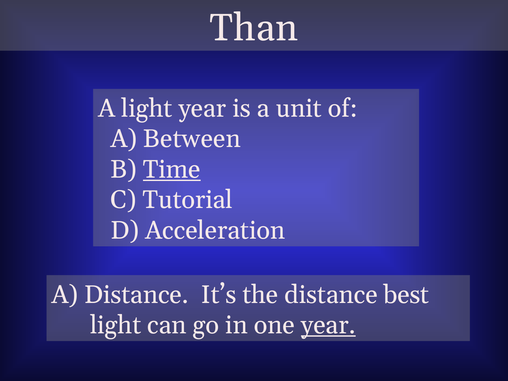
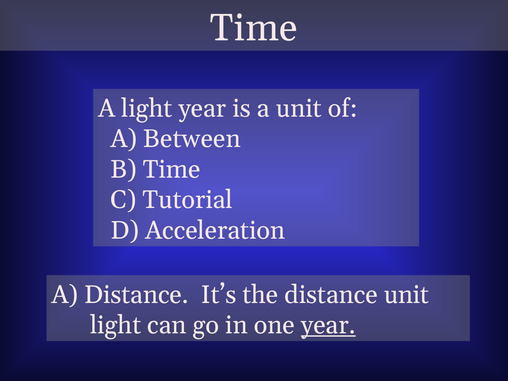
Than at (254, 28): Than -> Time
Time at (172, 169) underline: present -> none
distance best: best -> unit
